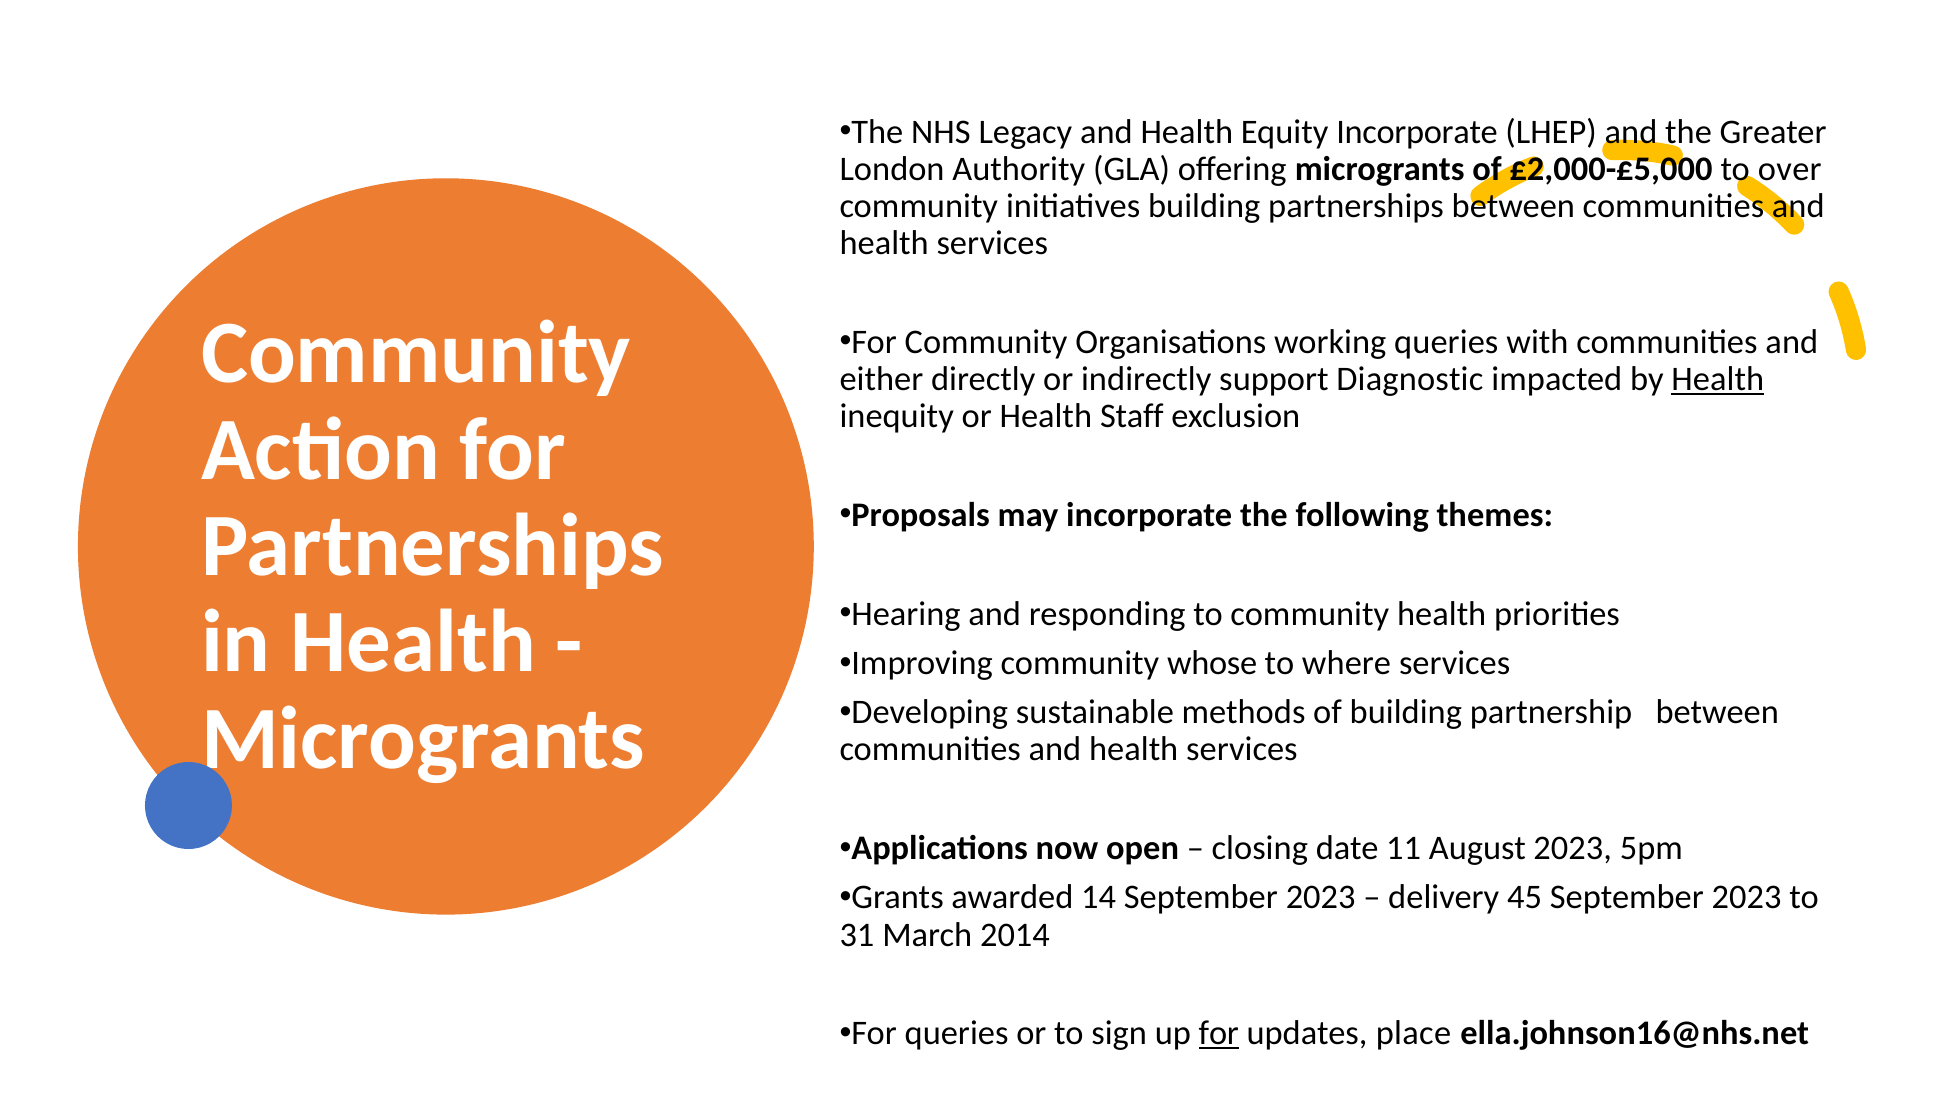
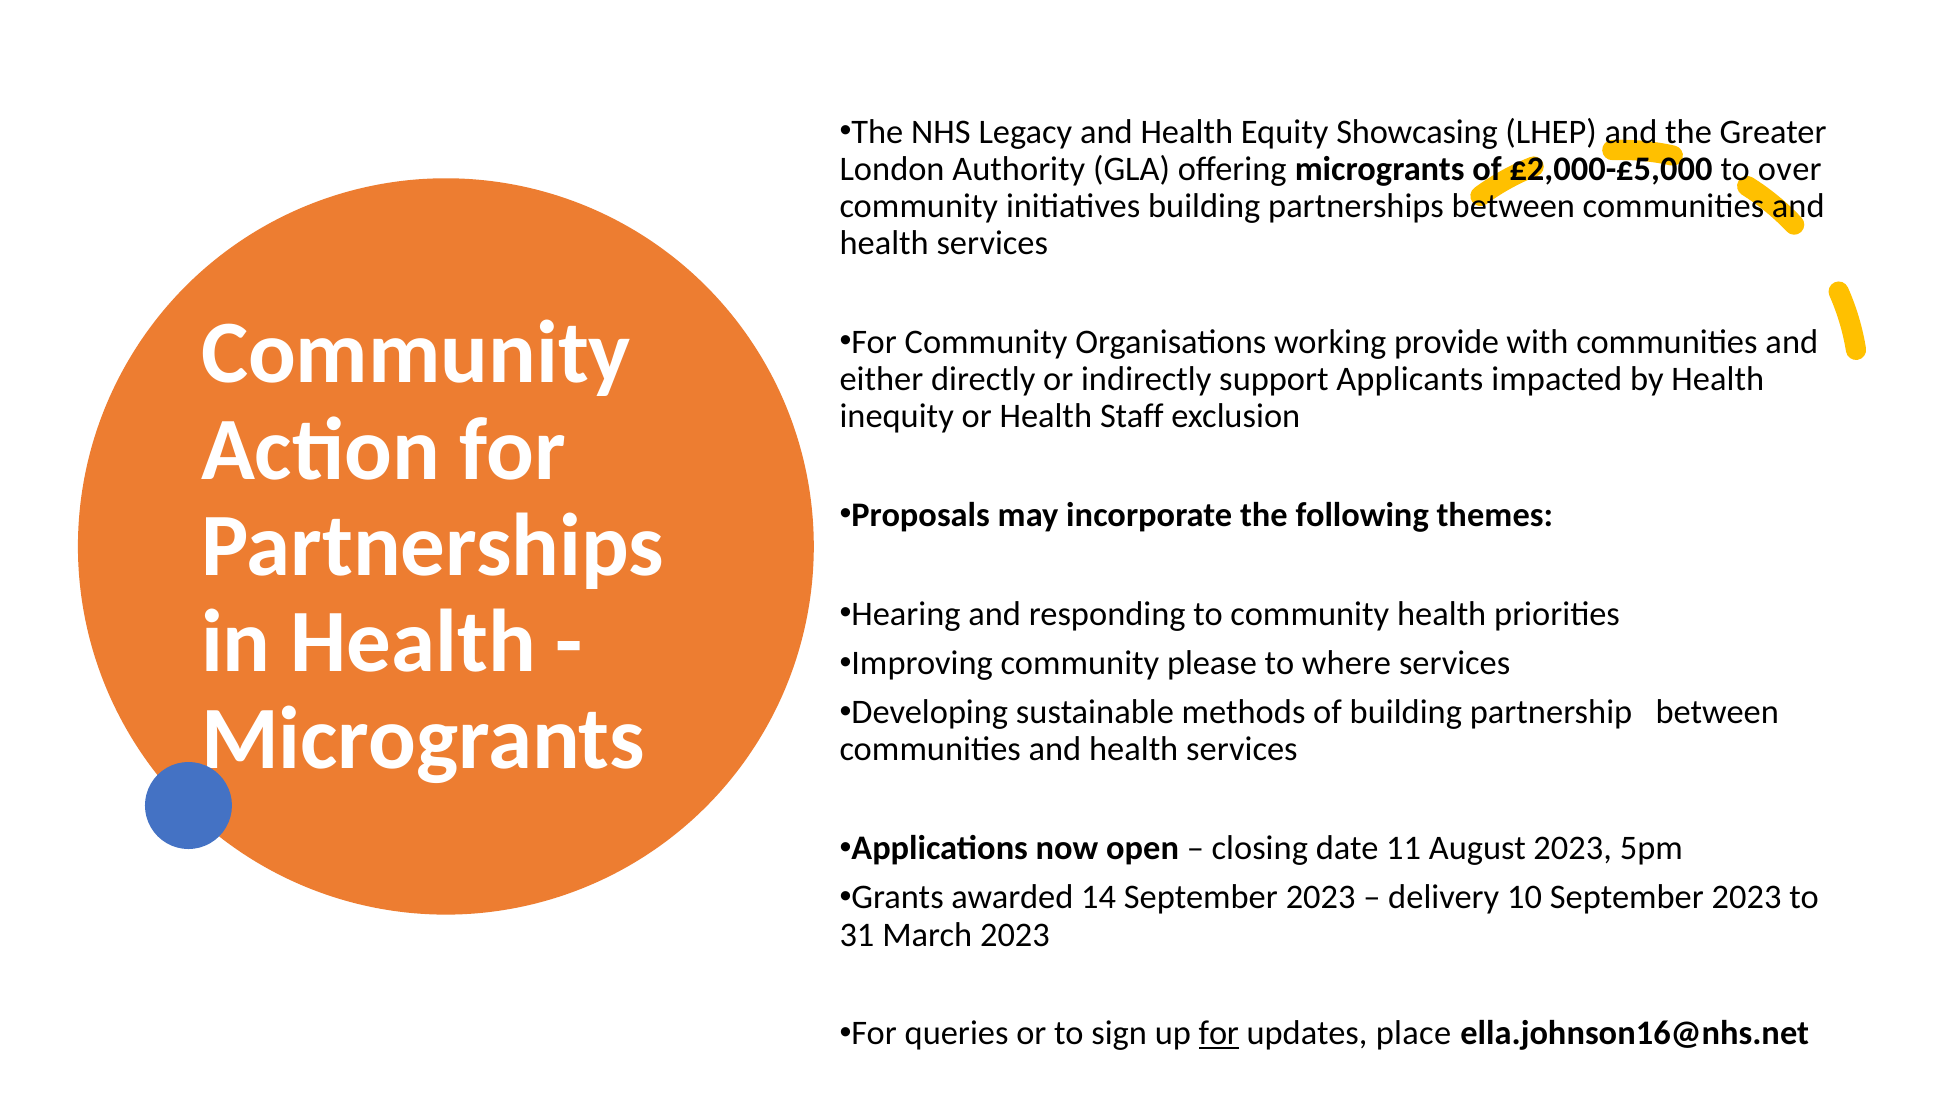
Equity Incorporate: Incorporate -> Showcasing
working queries: queries -> provide
Diagnostic: Diagnostic -> Applicants
Health at (1718, 379) underline: present -> none
whose: whose -> please
45: 45 -> 10
March 2014: 2014 -> 2023
